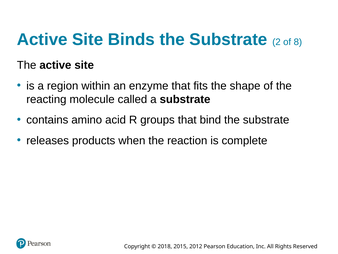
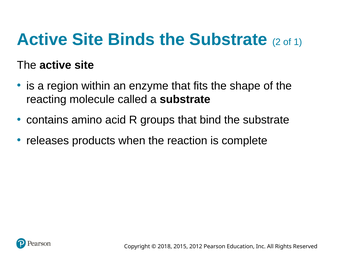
8: 8 -> 1
